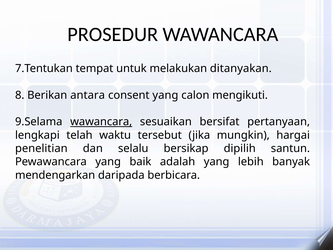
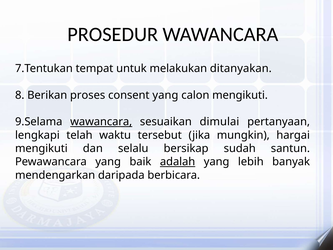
antara: antara -> proses
bersifat: bersifat -> dimulai
penelitian at (41, 148): penelitian -> mengikuti
dipilih: dipilih -> sudah
adalah underline: none -> present
